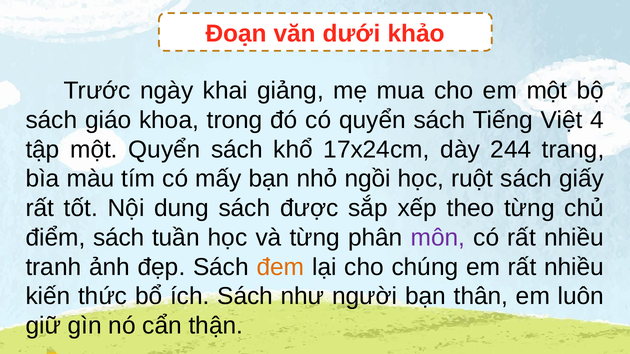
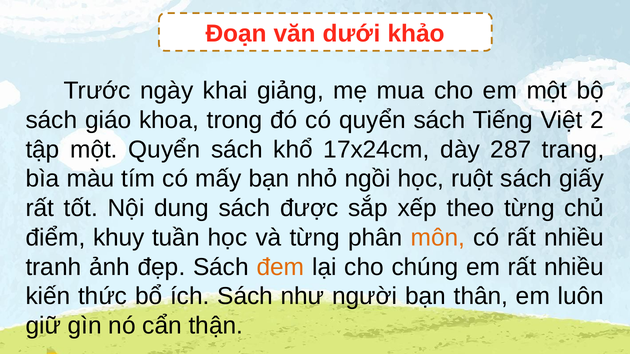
4: 4 -> 2
244: 244 -> 287
điểm sách: sách -> khuy
môn colour: purple -> orange
